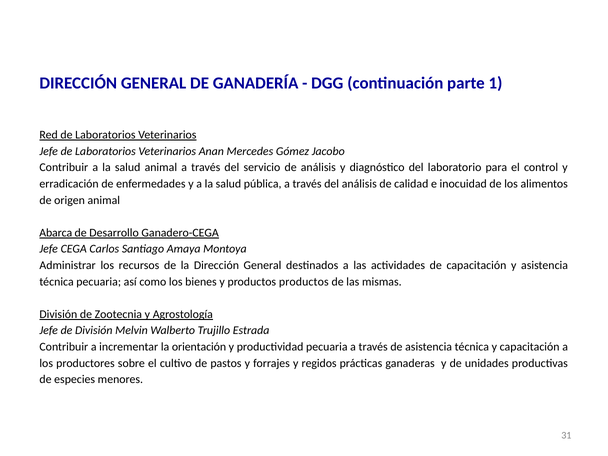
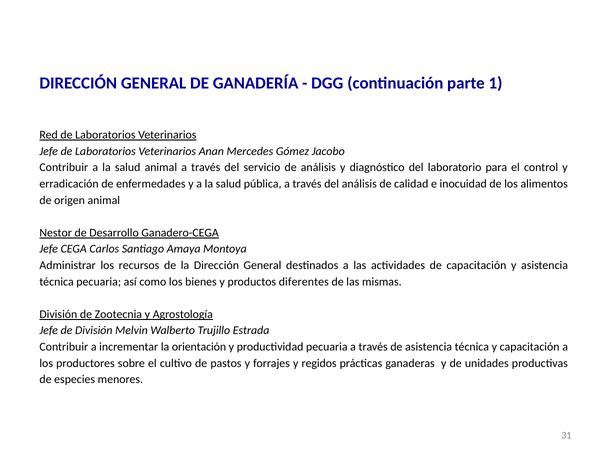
Abarca: Abarca -> Nestor
productos productos: productos -> diferentes
